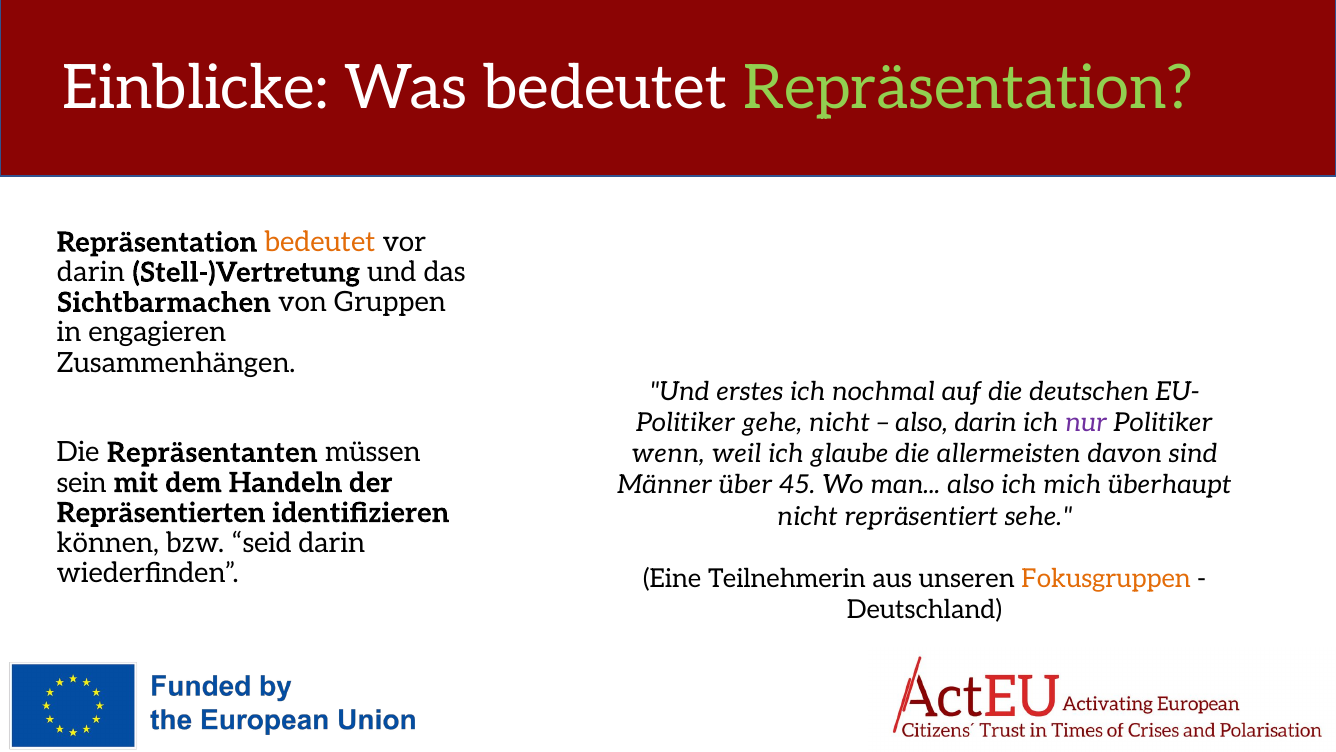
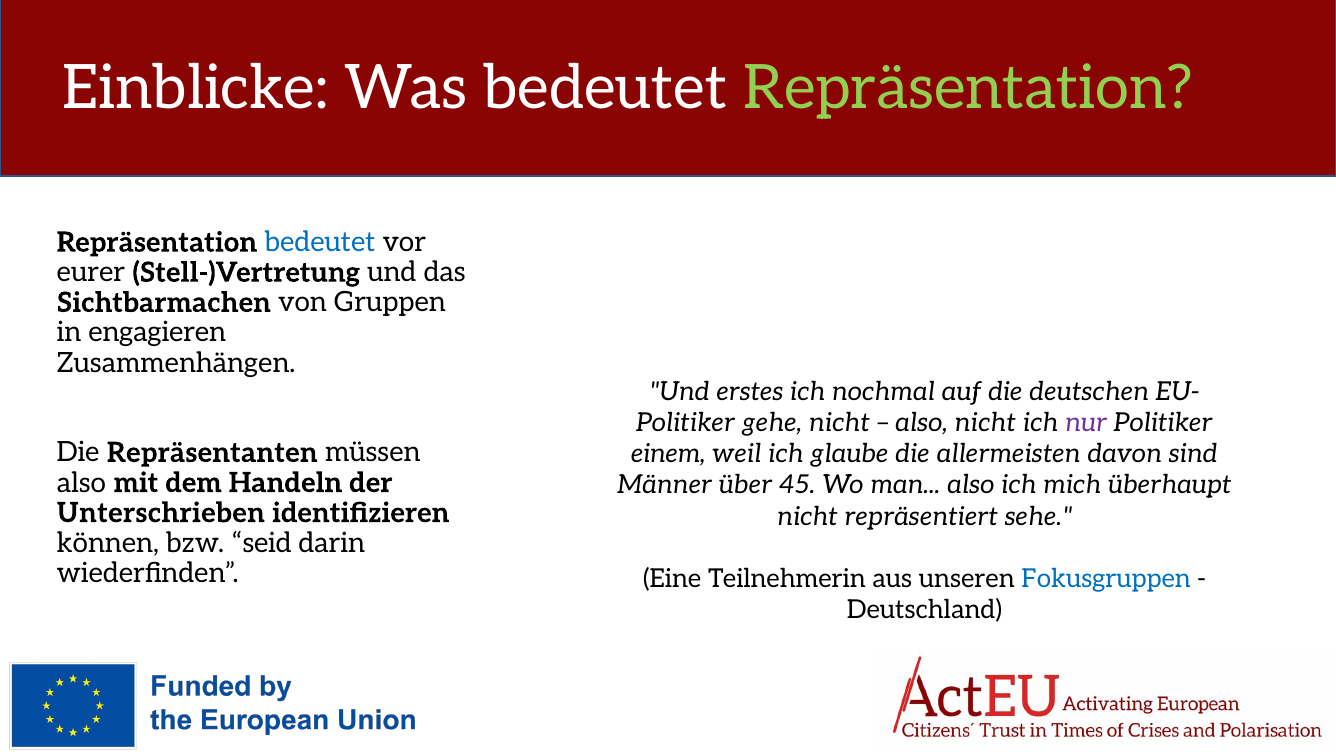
bedeutet at (320, 242) colour: orange -> blue
darin at (91, 272): darin -> eurer
also darin: darin -> nicht
wenn: wenn -> einem
sein at (82, 483): sein -> also
Repräsentierten: Repräsentierten -> Unterschrieben
Fokusgruppen colour: orange -> blue
